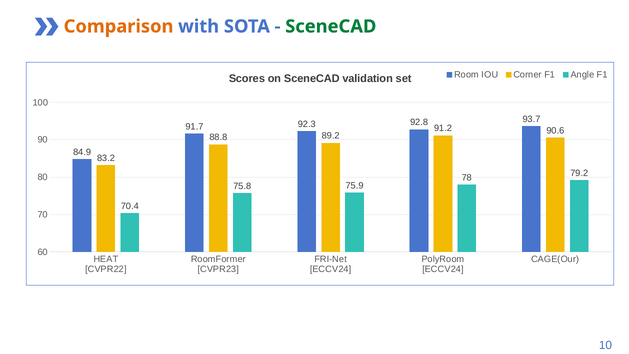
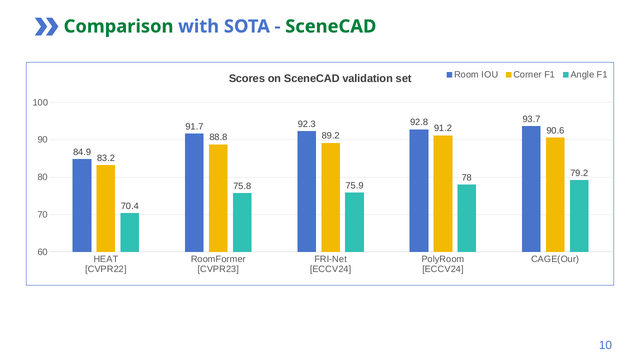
Comparison colour: orange -> green
